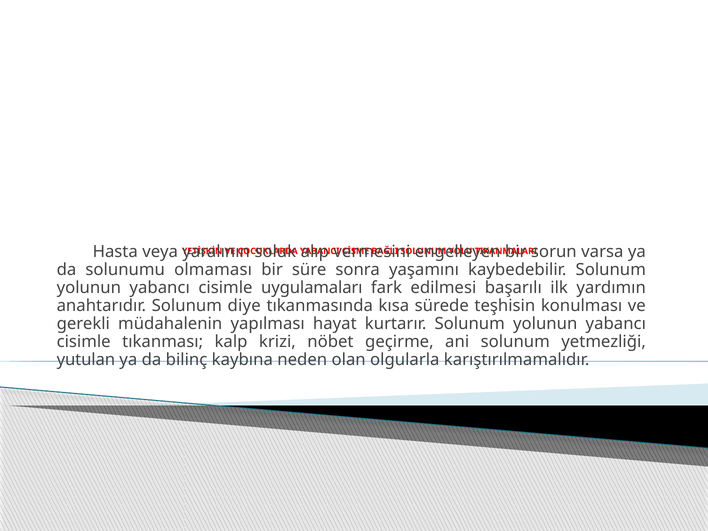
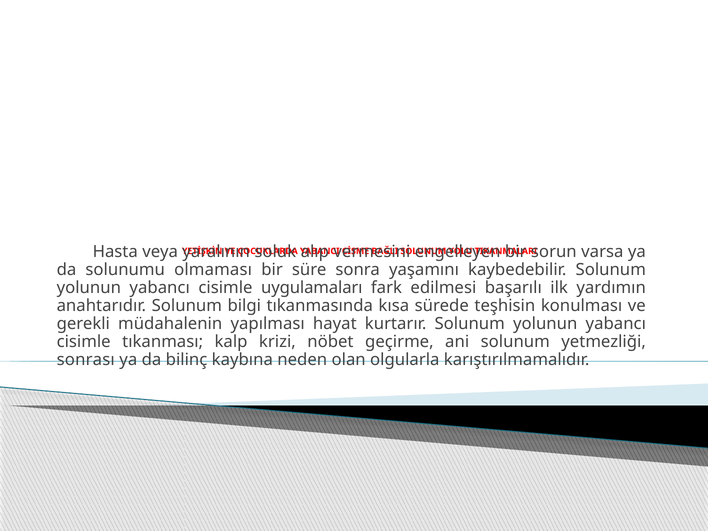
diye: diye -> bilgi
yutulan: yutulan -> sonrası
